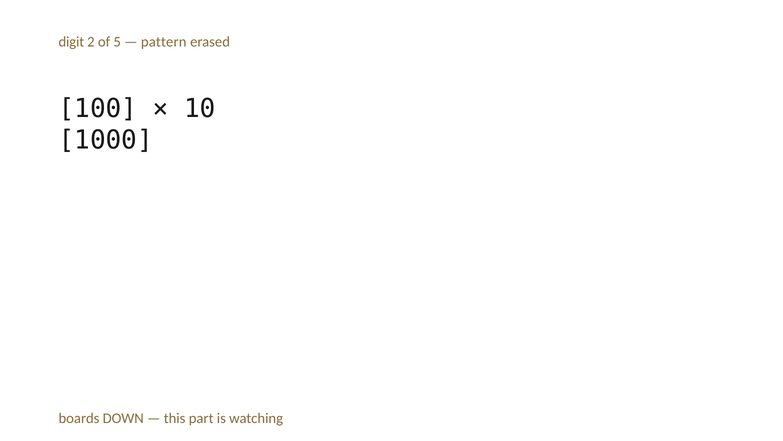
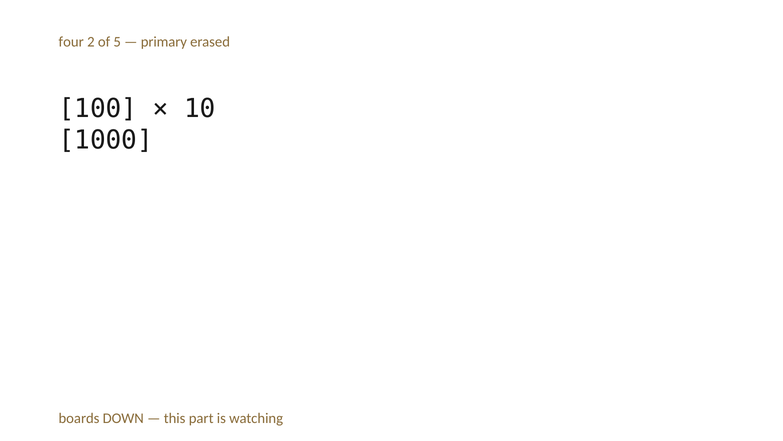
digit: digit -> four
pattern: pattern -> primary
